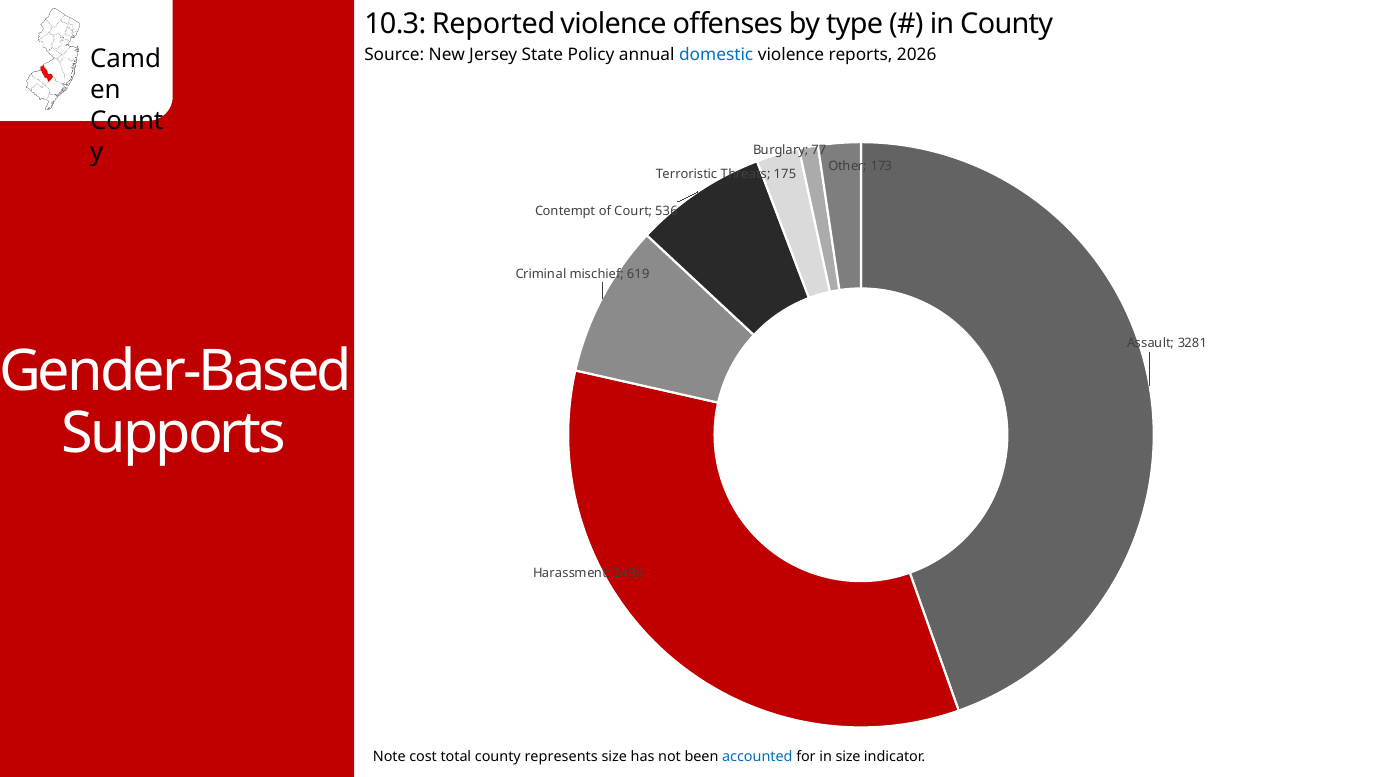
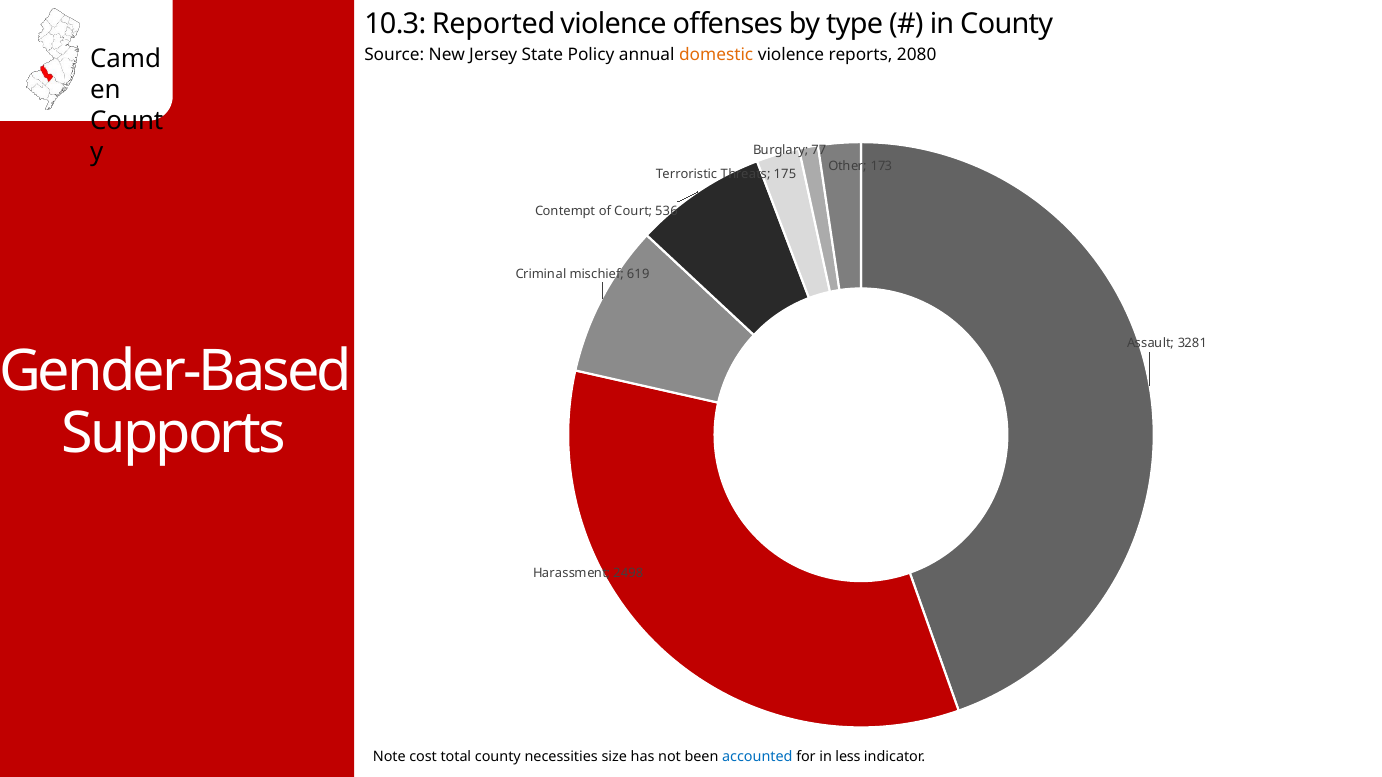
domestic colour: blue -> orange
2026: 2026 -> 2080
represents: represents -> necessities
in size: size -> less
